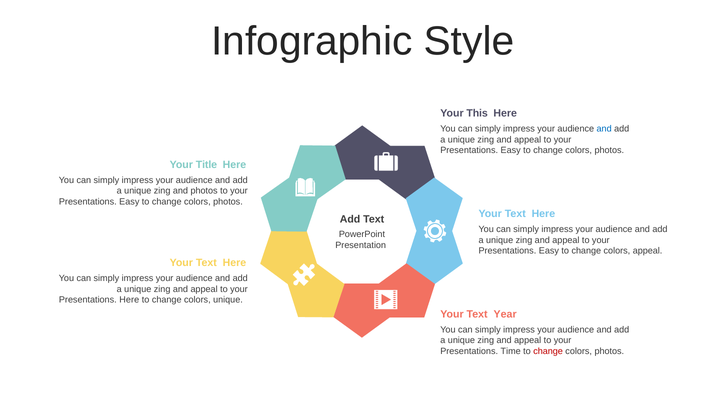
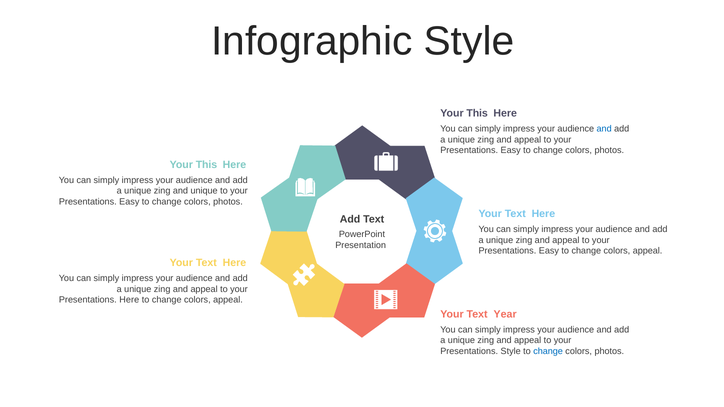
Title at (206, 165): Title -> This
and photos: photos -> unique
unique at (228, 300): unique -> appeal
Presentations Time: Time -> Style
change at (548, 351) colour: red -> blue
